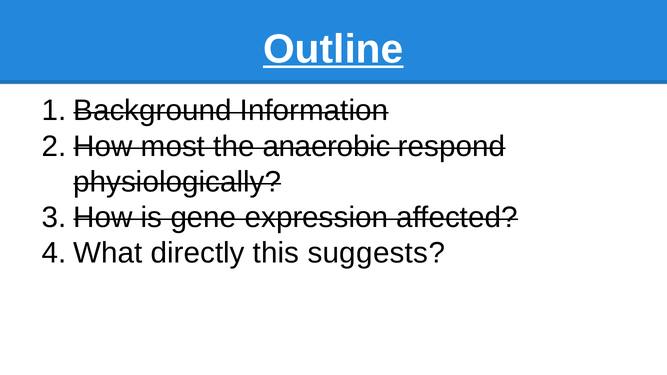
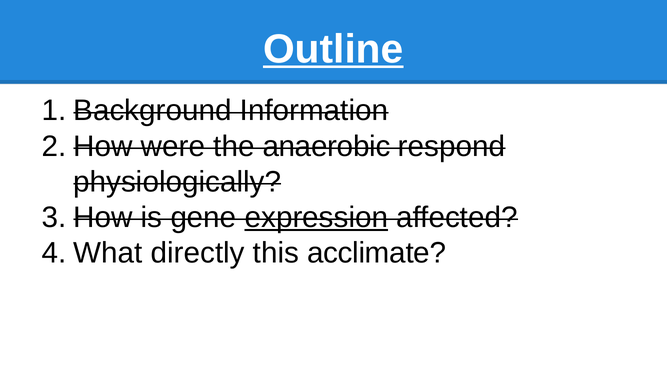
most: most -> were
expression underline: none -> present
suggests: suggests -> acclimate
